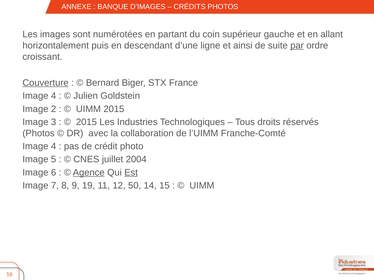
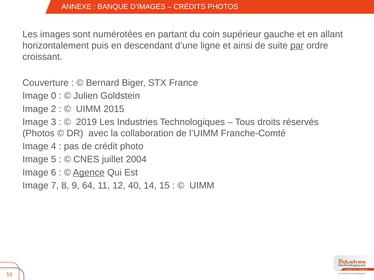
Couverture underline: present -> none
4 at (54, 96): 4 -> 0
2015 at (86, 122): 2015 -> 2019
Est underline: present -> none
19: 19 -> 64
50: 50 -> 40
